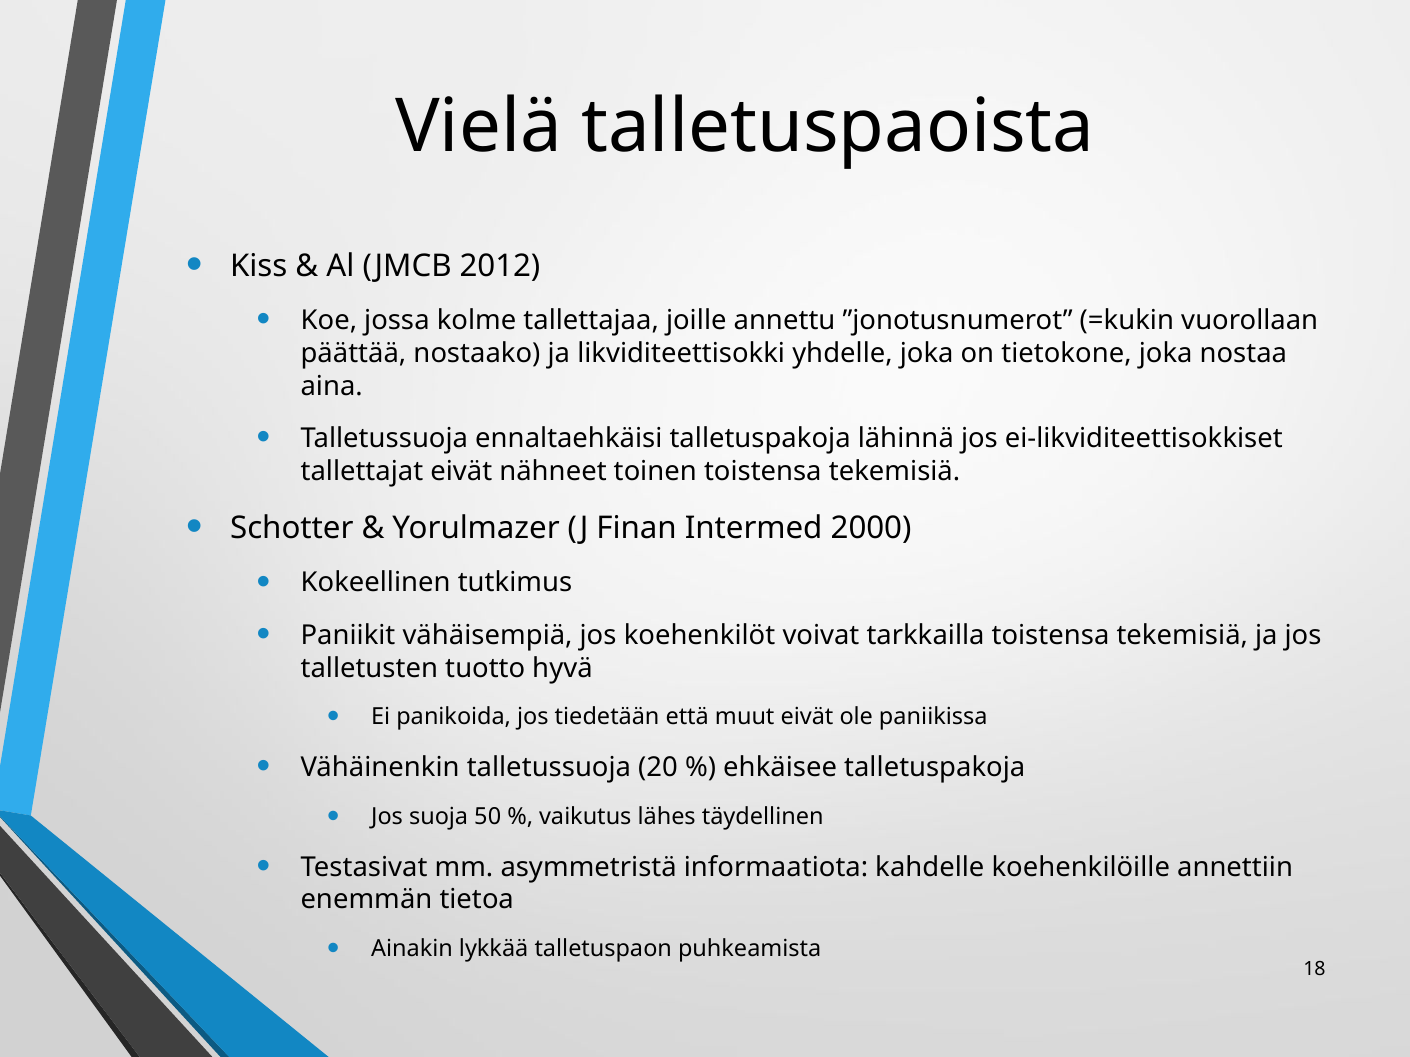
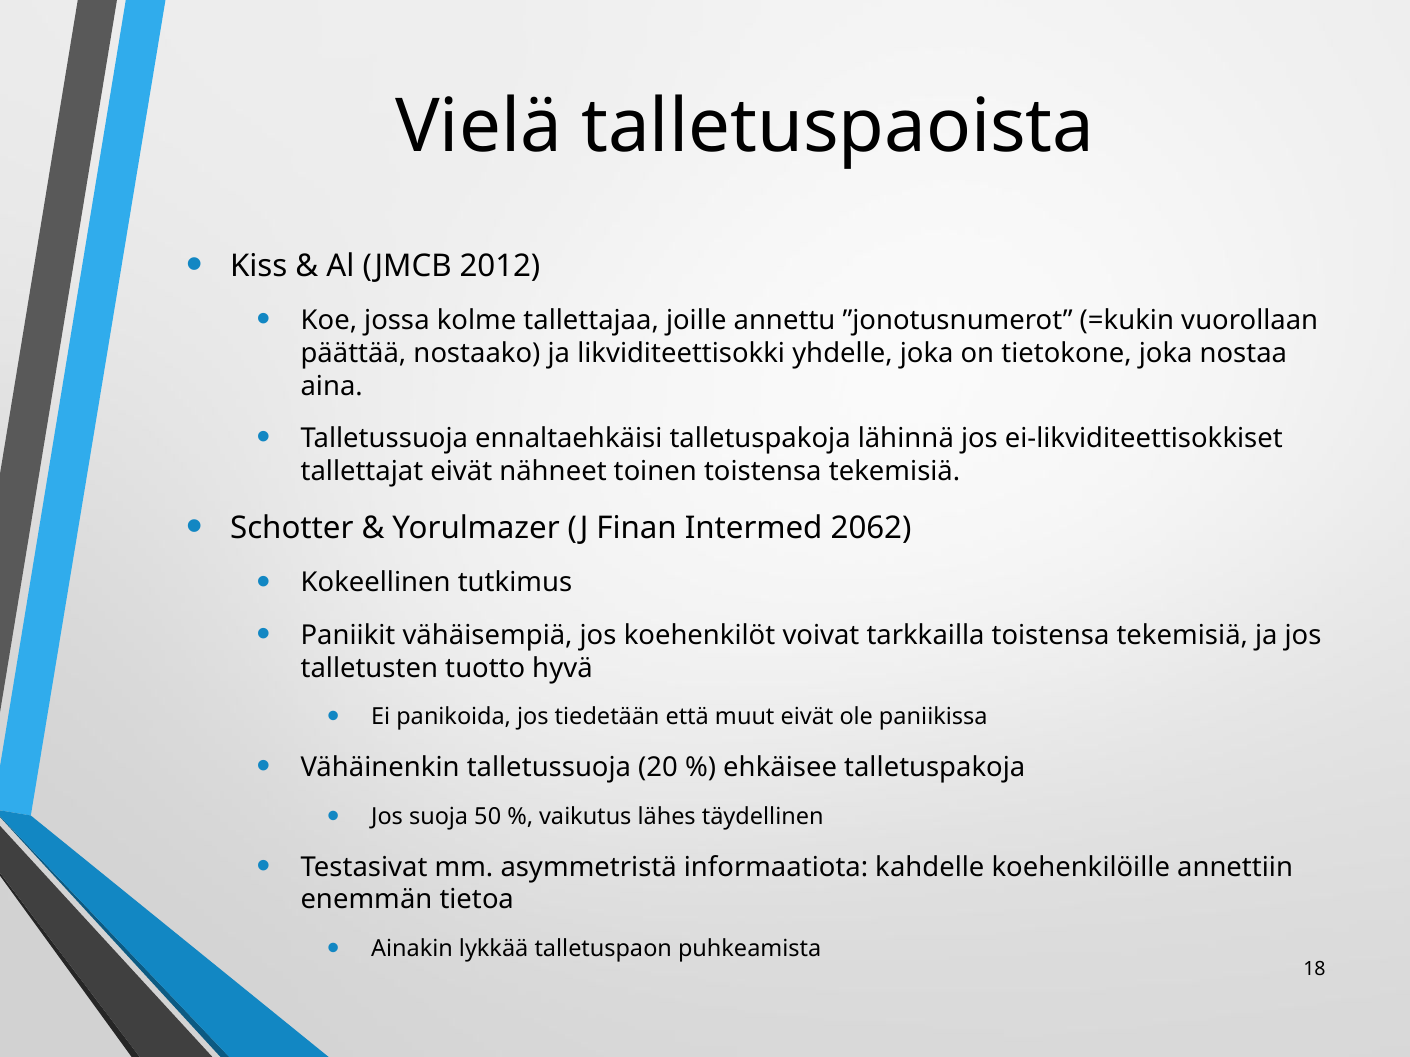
2000: 2000 -> 2062
